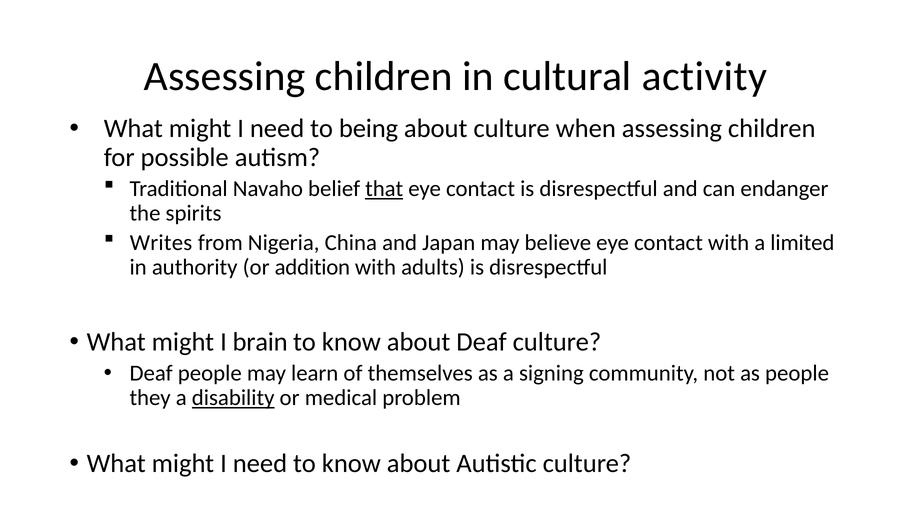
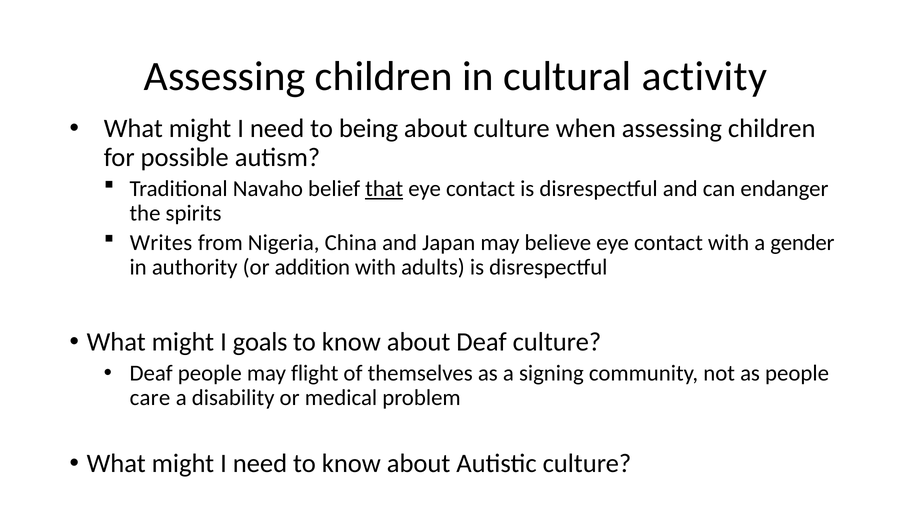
limited: limited -> gender
brain: brain -> goals
learn: learn -> flight
they: they -> care
disability underline: present -> none
